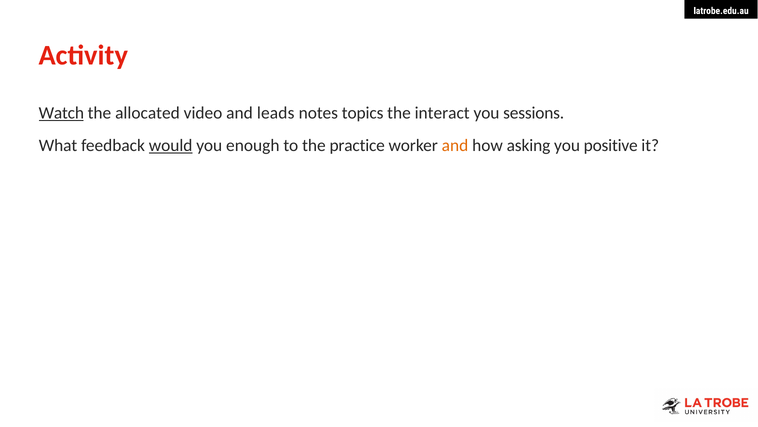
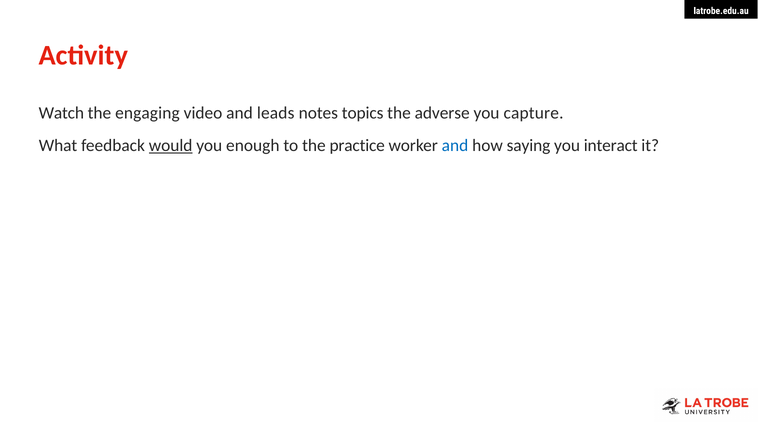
Watch underline: present -> none
allocated: allocated -> engaging
interact: interact -> adverse
sessions: sessions -> capture
and at (455, 145) colour: orange -> blue
asking: asking -> saying
positive: positive -> interact
